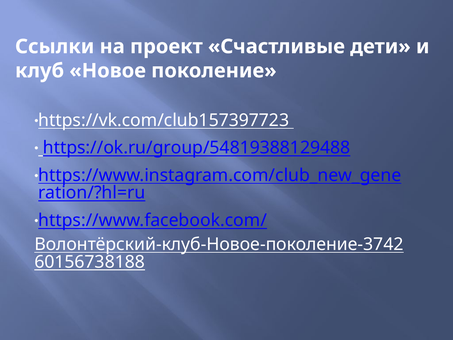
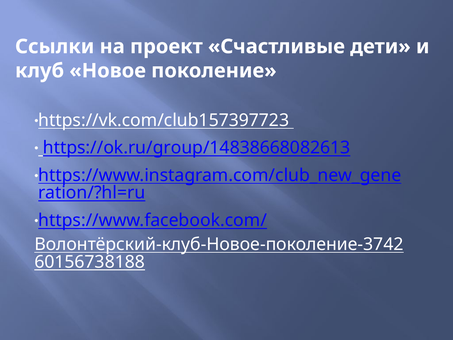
https://ok.ru/group/54819388129488: https://ok.ru/group/54819388129488 -> https://ok.ru/group/14838668082613
